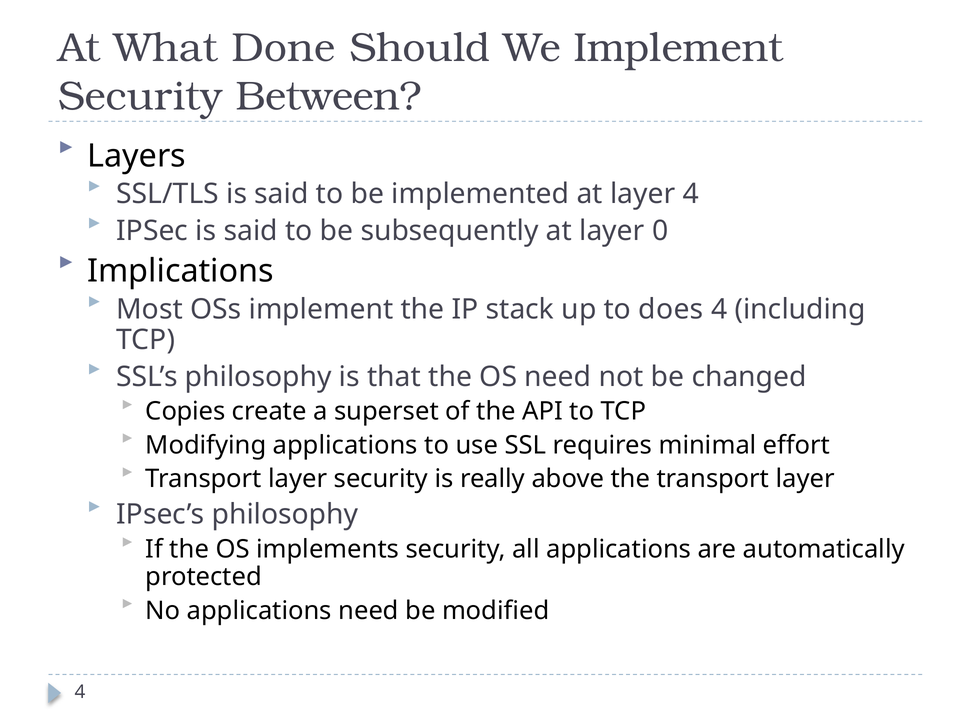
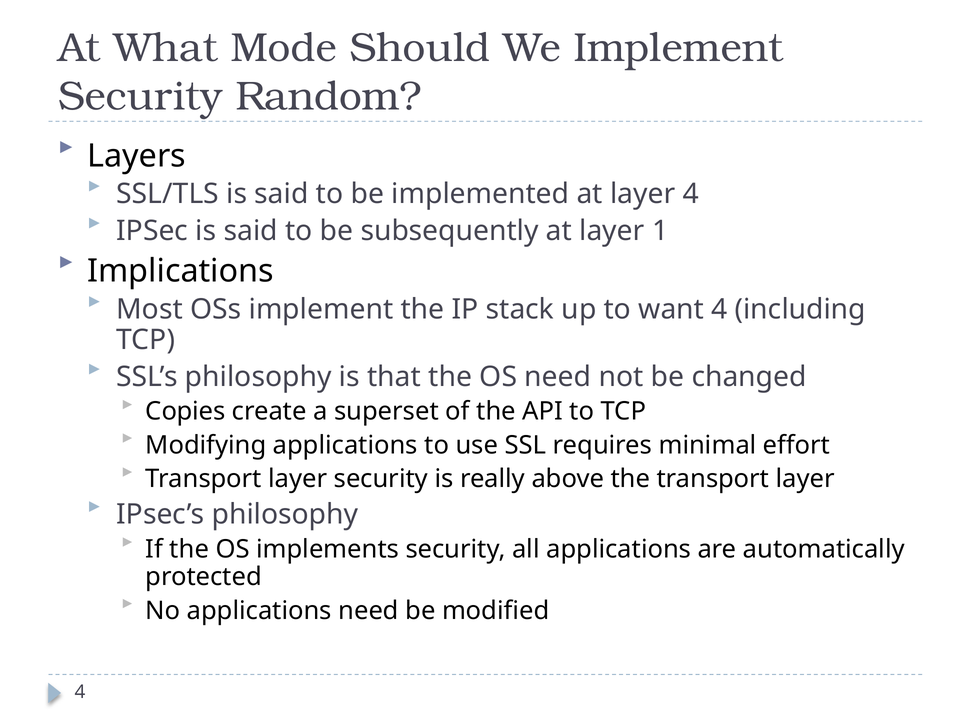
Done: Done -> Mode
Between: Between -> Random
0: 0 -> 1
does: does -> want
